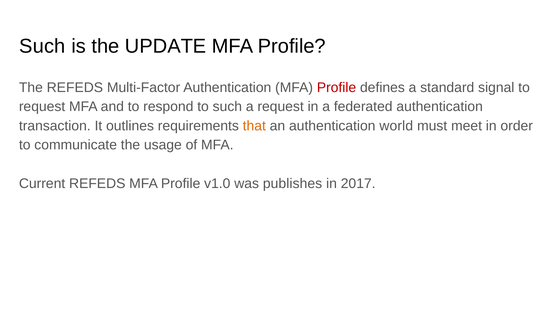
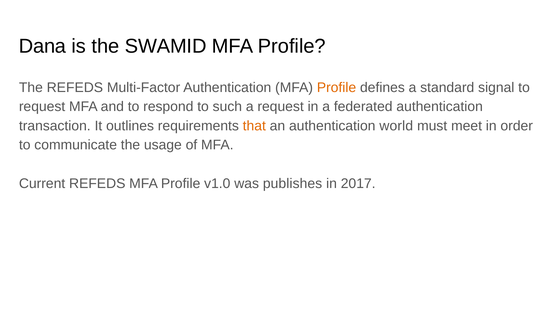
Such at (42, 46): Such -> Dana
UPDATE: UPDATE -> SWAMID
Profile at (337, 87) colour: red -> orange
